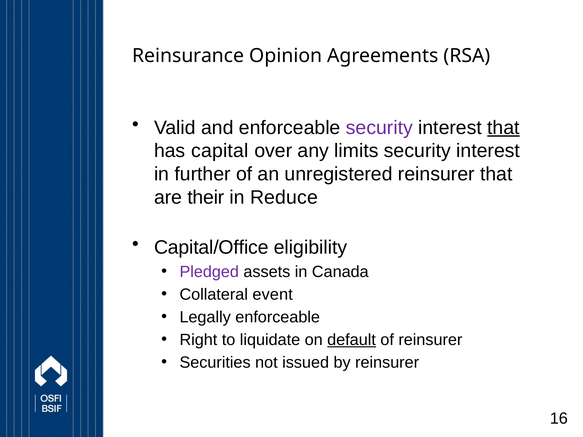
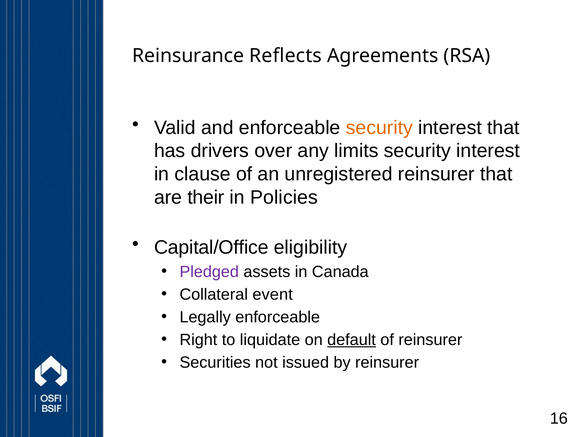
Opinion: Opinion -> Reflects
security at (379, 128) colour: purple -> orange
that at (503, 128) underline: present -> none
capital: capital -> drivers
further: further -> clause
Reduce: Reduce -> Policies
